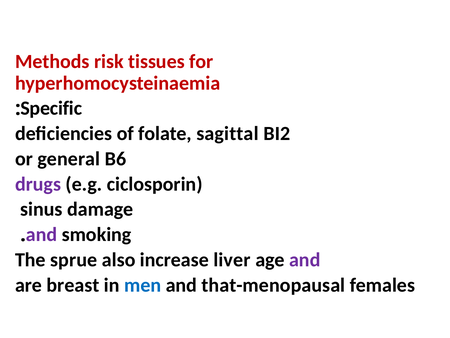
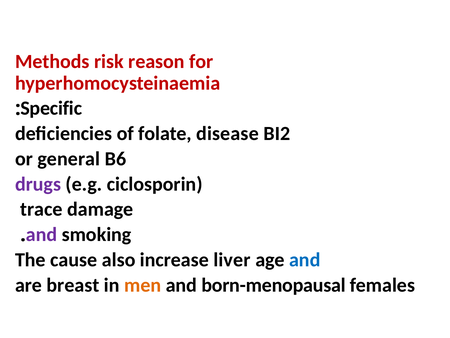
tissues: tissues -> reason
sagittal: sagittal -> disease
sinus: sinus -> trace
sprue: sprue -> cause
and at (305, 259) colour: purple -> blue
men colour: blue -> orange
that-menopausal: that-menopausal -> born-menopausal
